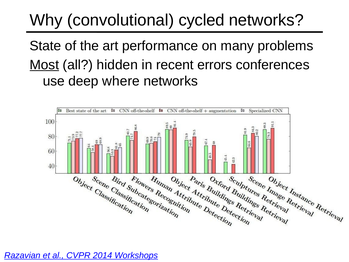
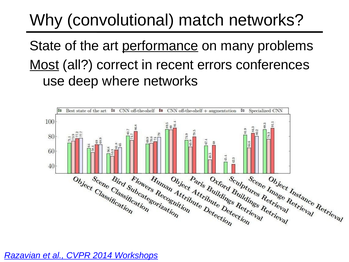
cycled: cycled -> match
performance underline: none -> present
hidden: hidden -> correct
